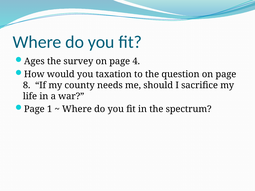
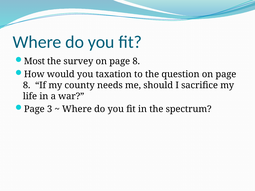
Ages: Ages -> Most
survey on page 4: 4 -> 8
1: 1 -> 3
